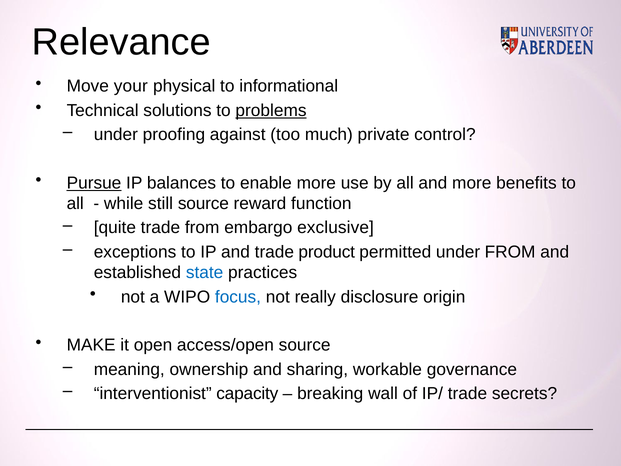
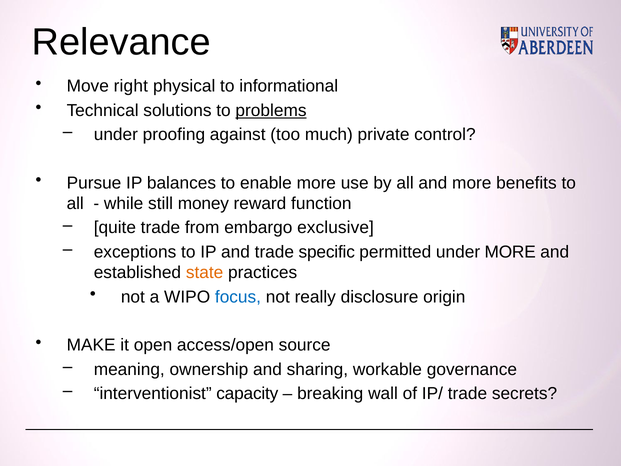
your: your -> right
Pursue underline: present -> none
still source: source -> money
product: product -> specific
under FROM: FROM -> MORE
state colour: blue -> orange
